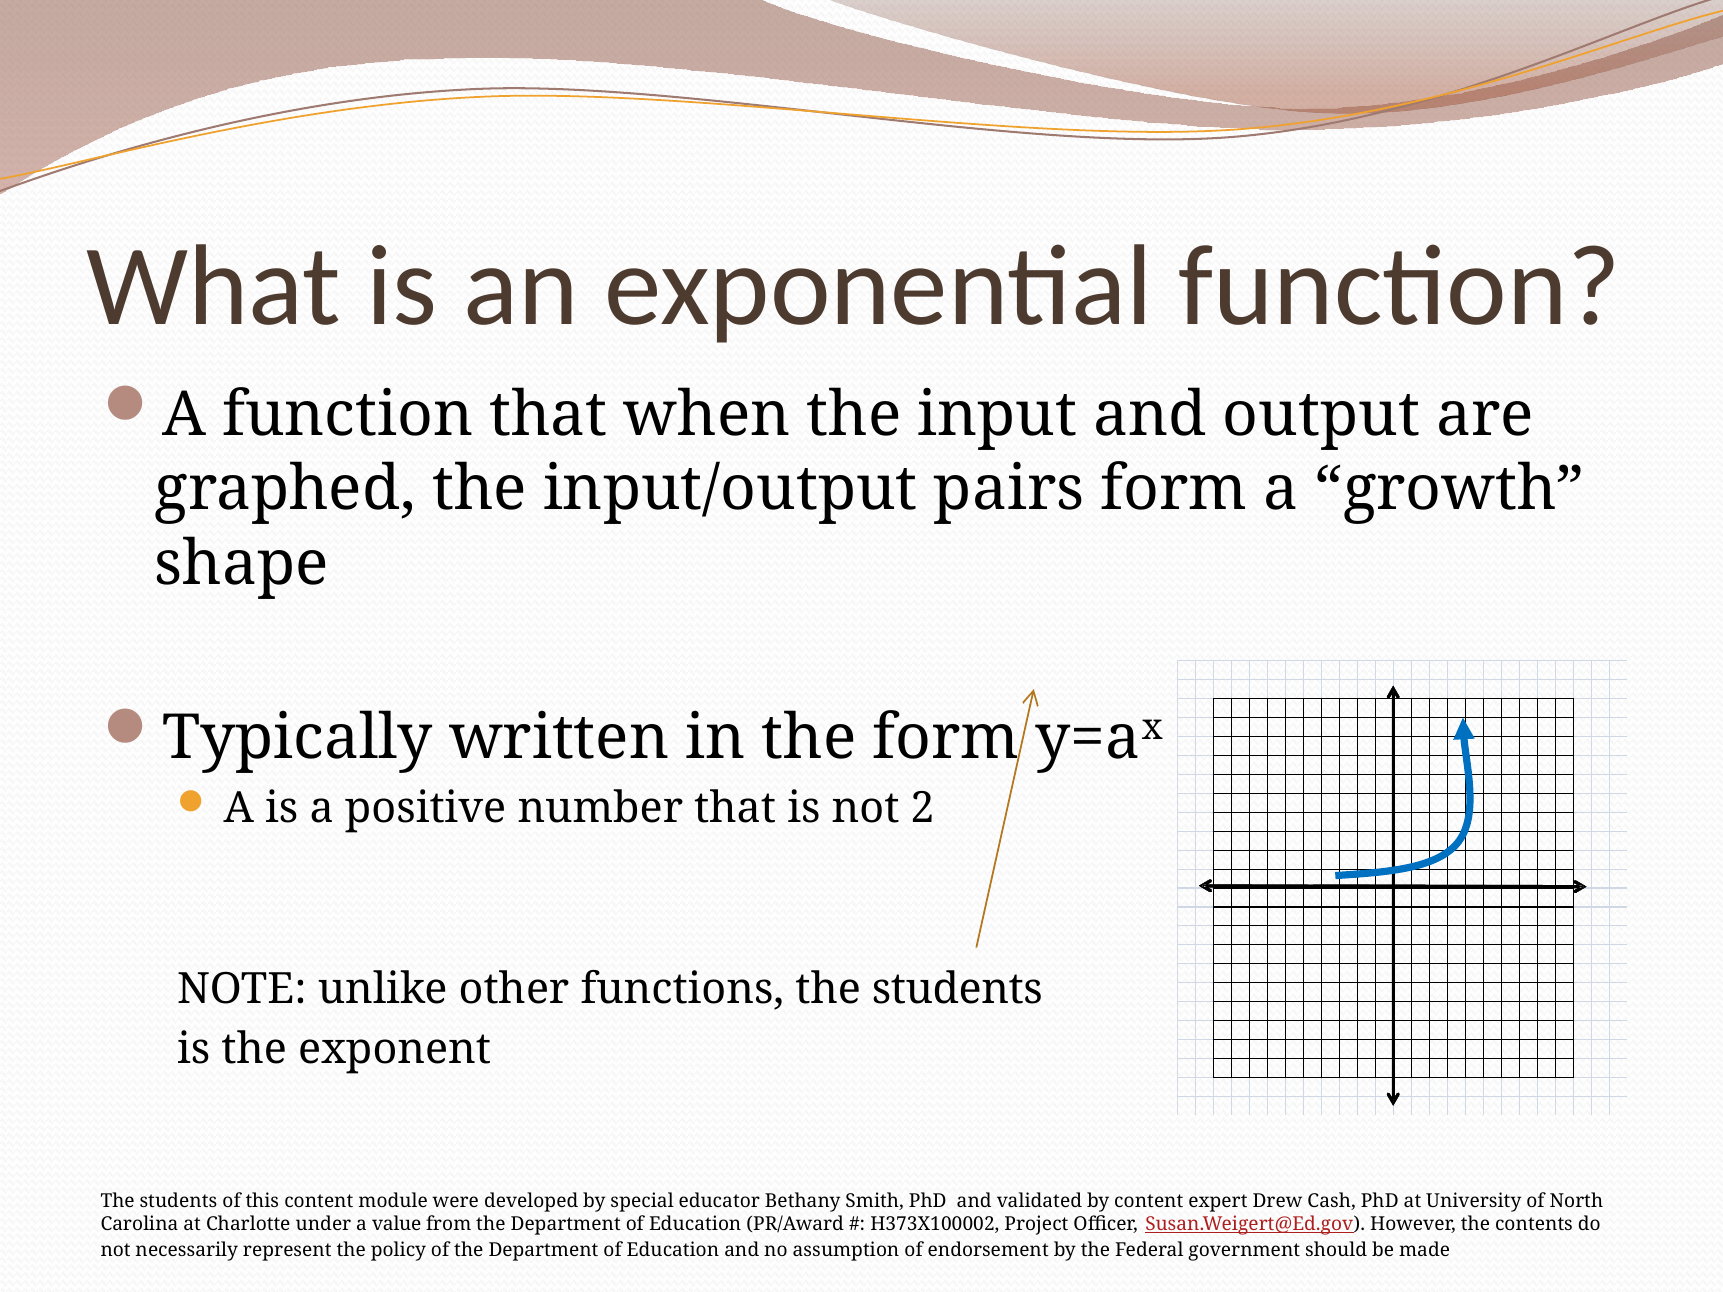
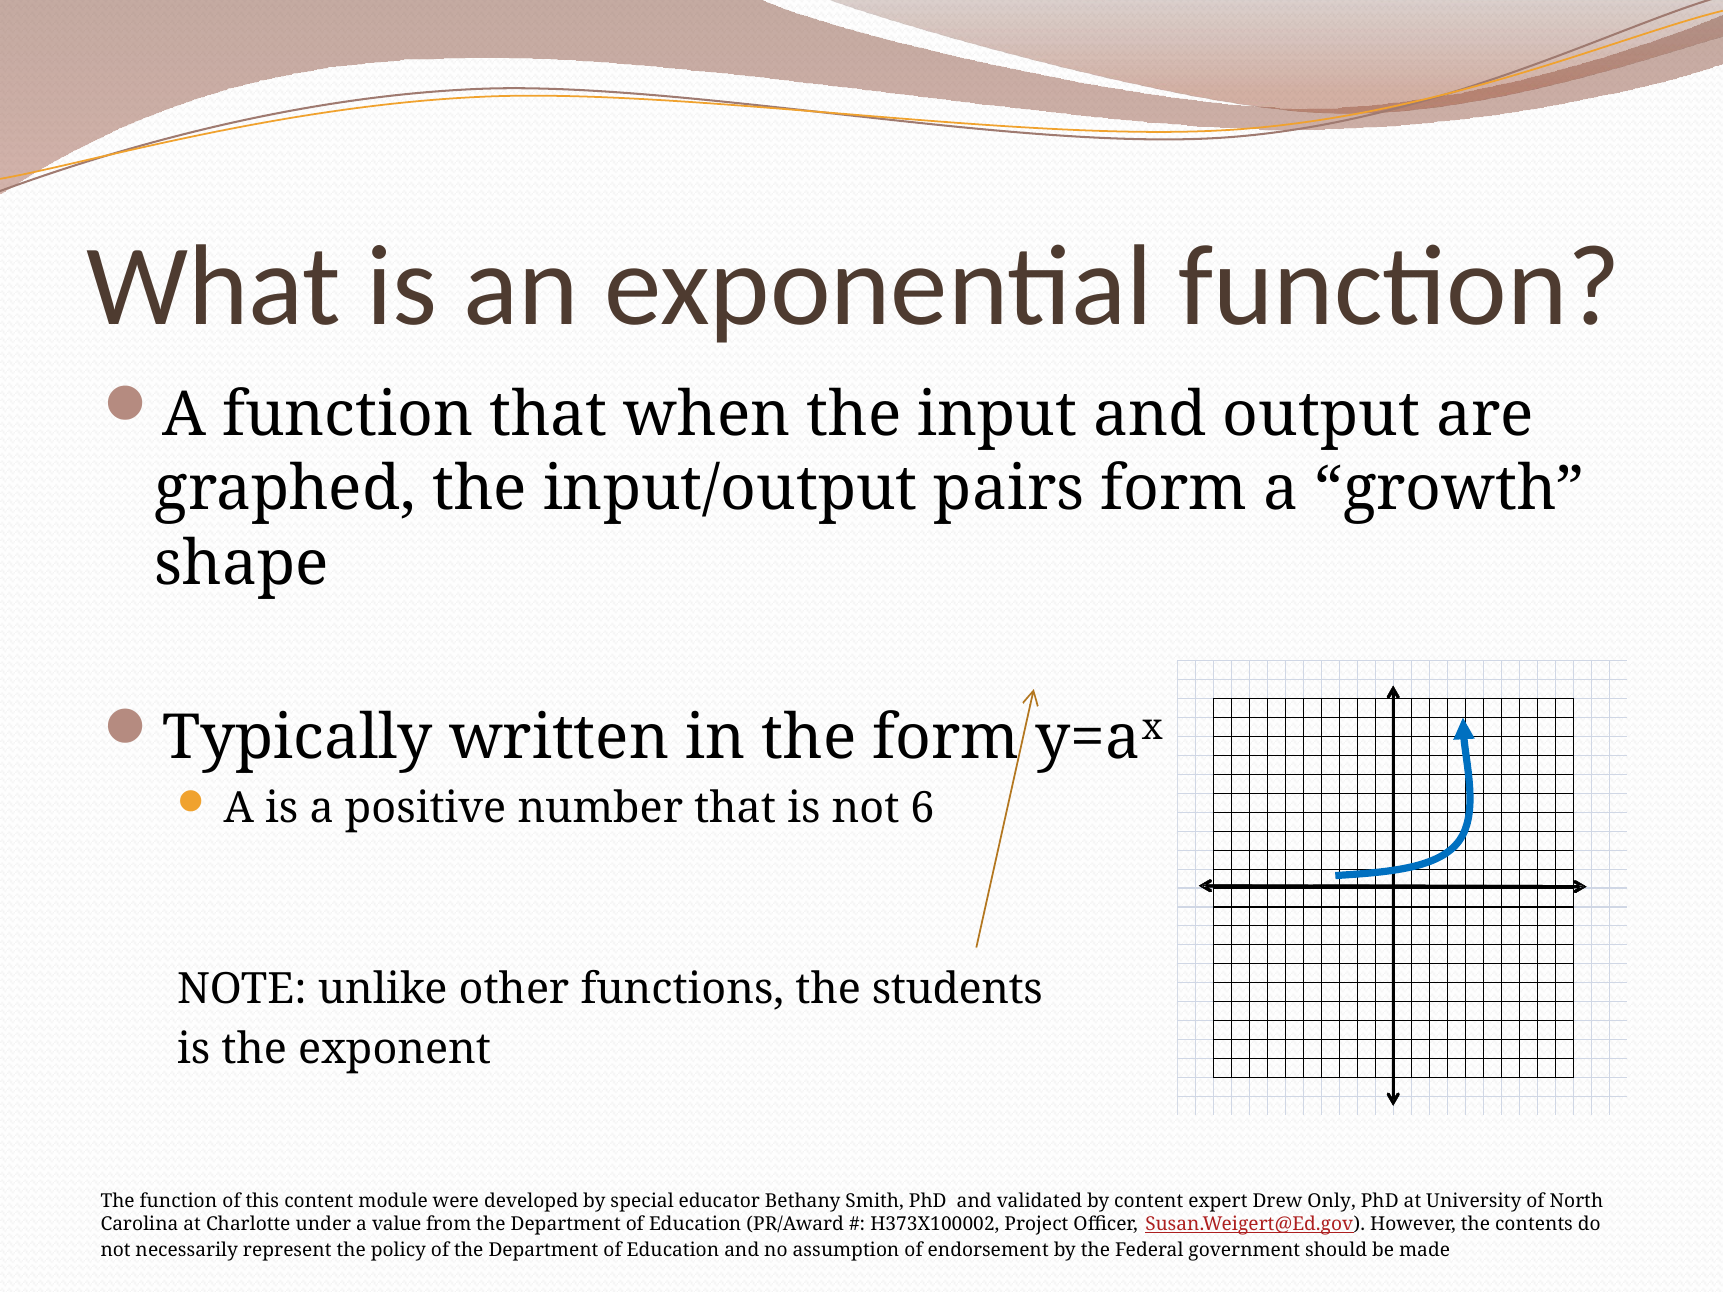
2: 2 -> 6
students at (178, 1201): students -> function
Cash: Cash -> Only
